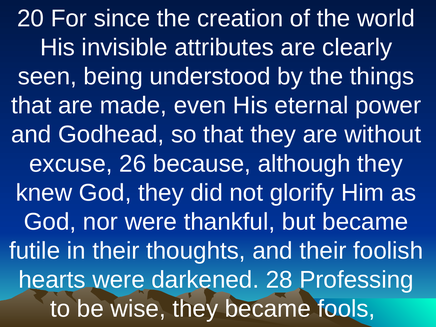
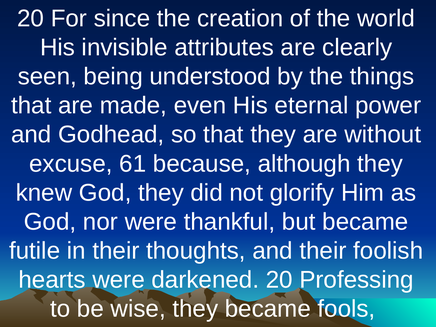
26: 26 -> 61
darkened 28: 28 -> 20
